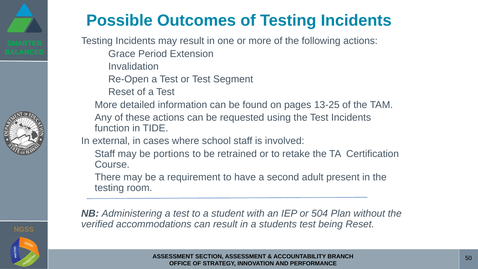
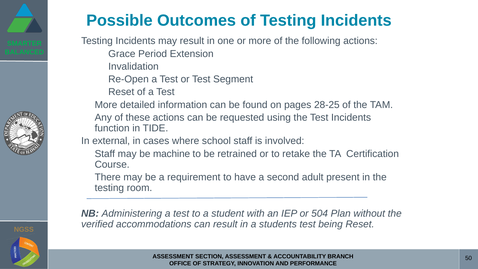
13-25: 13-25 -> 28-25
portions: portions -> machine
